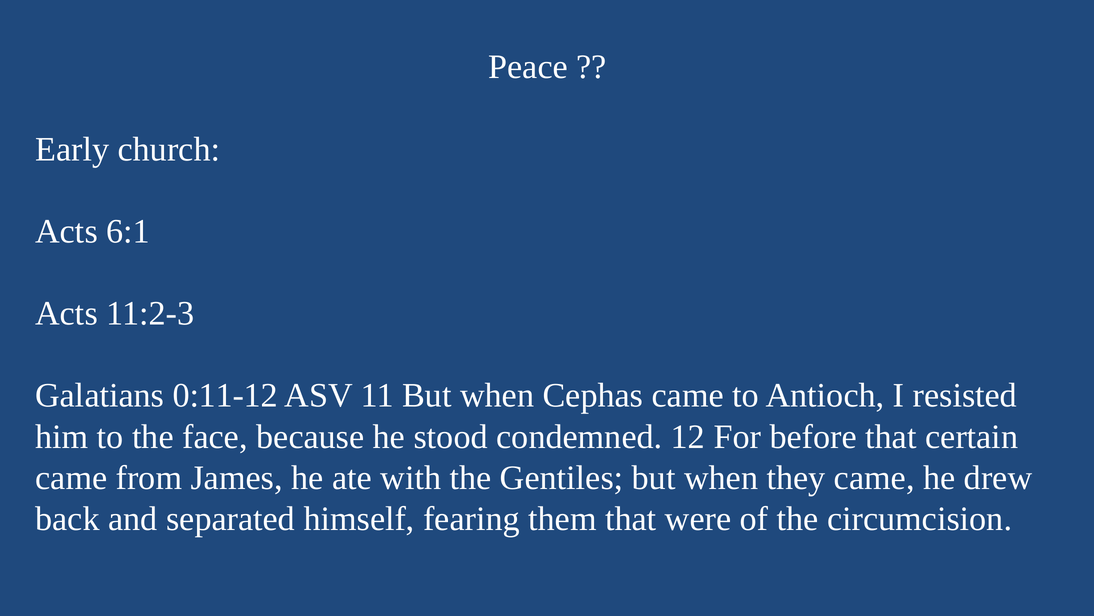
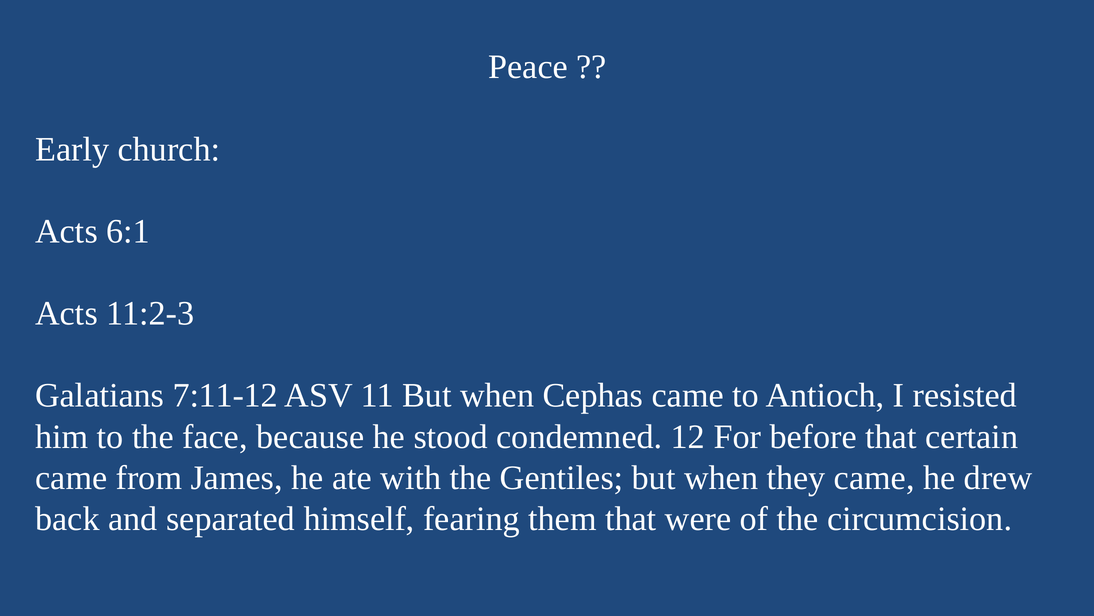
0:11-12: 0:11-12 -> 7:11-12
